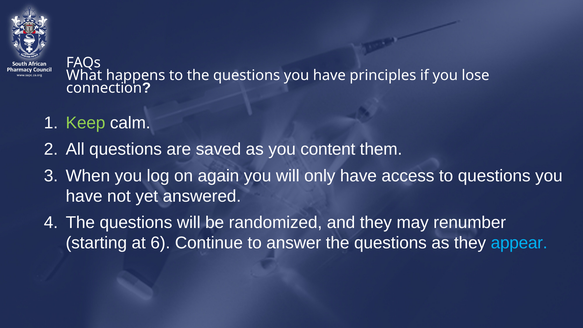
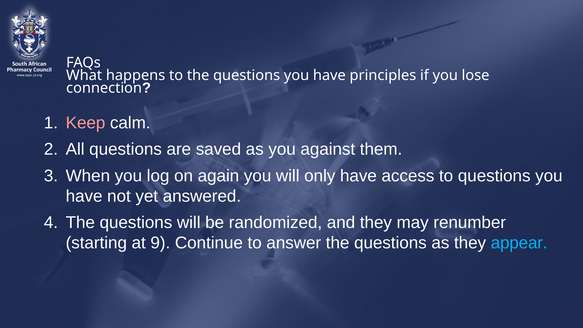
Keep colour: light green -> pink
content: content -> against
6: 6 -> 9
